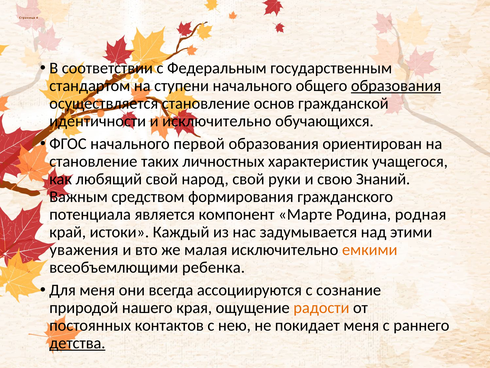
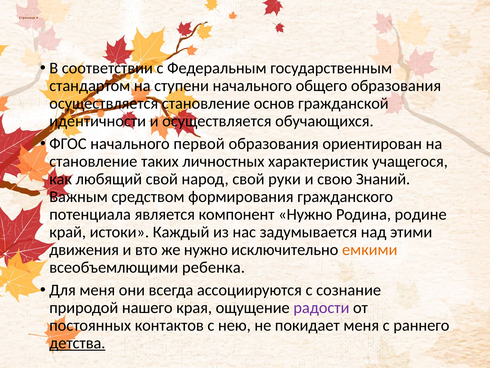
образования at (396, 86) underline: present -> none
и исключительно: исключительно -> осуществляется
компонент Марте: Марте -> Нужно
родная: родная -> родине
уважения: уважения -> движения
же малая: малая -> нужно
радости colour: orange -> purple
